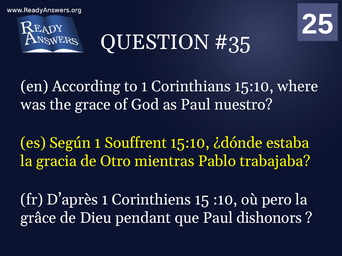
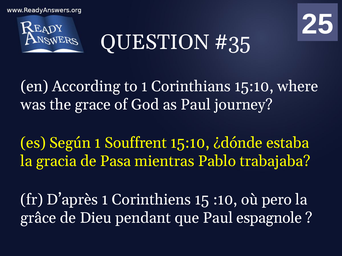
nuestro: nuestro -> journey
Otro: Otro -> Pasa
dishonors: dishonors -> espagnole
